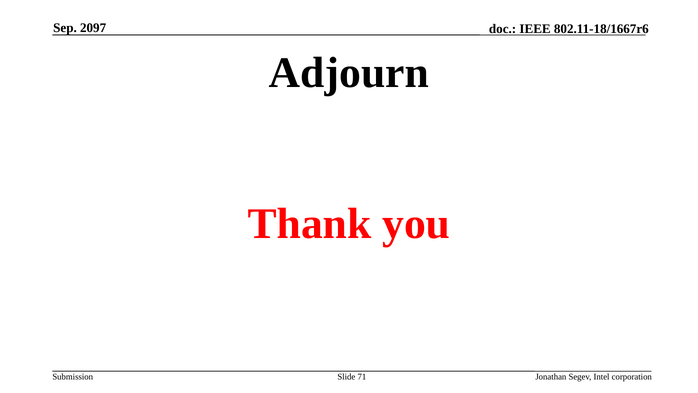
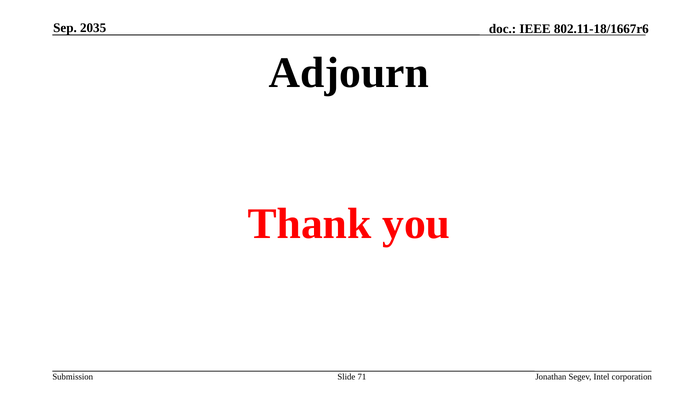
2097: 2097 -> 2035
